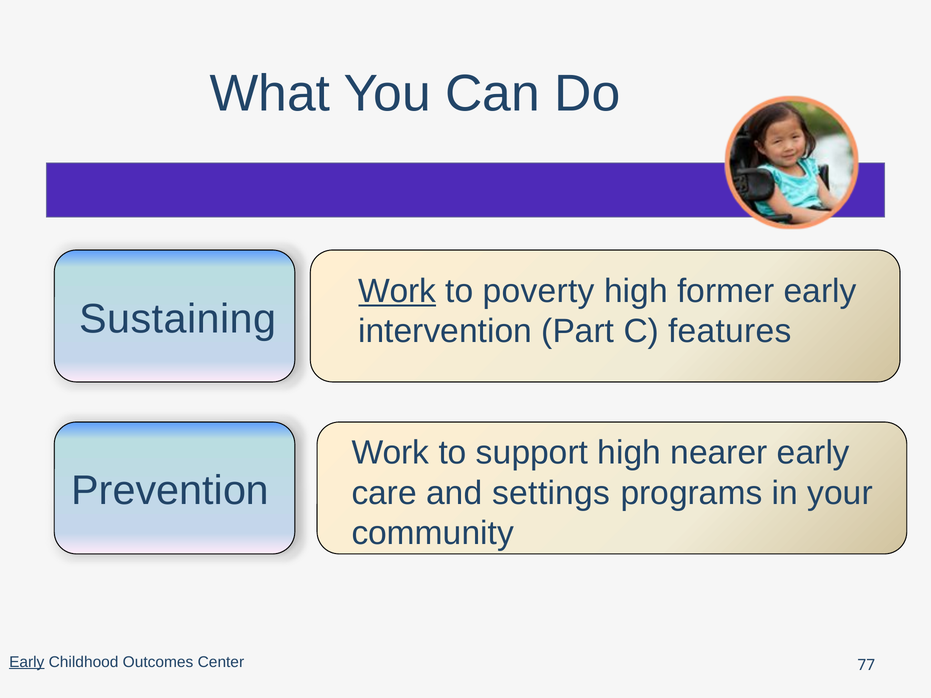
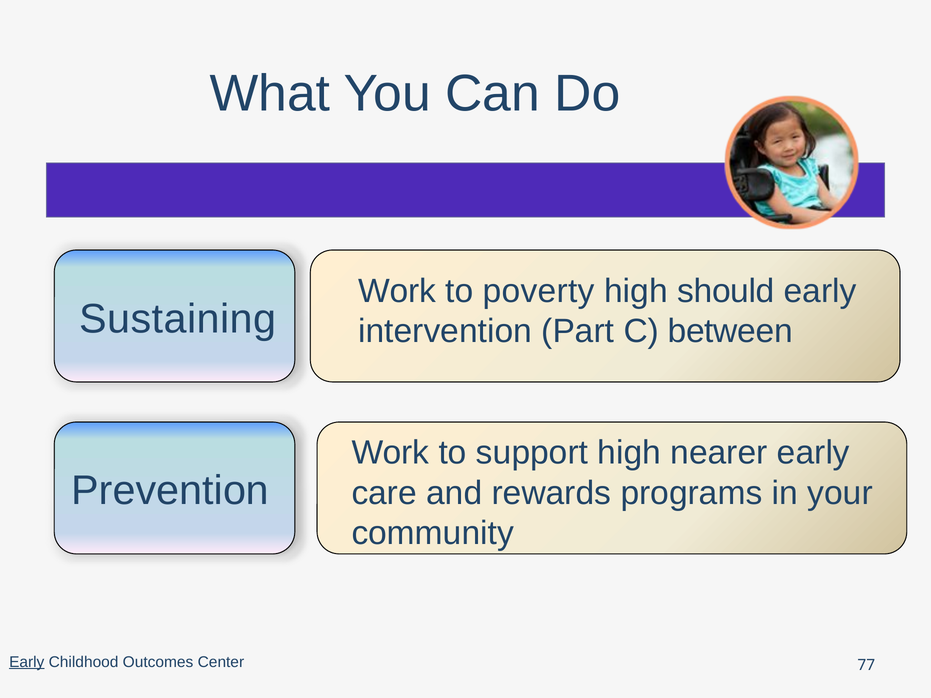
Work at (397, 291) underline: present -> none
former: former -> should
features: features -> between
settings: settings -> rewards
